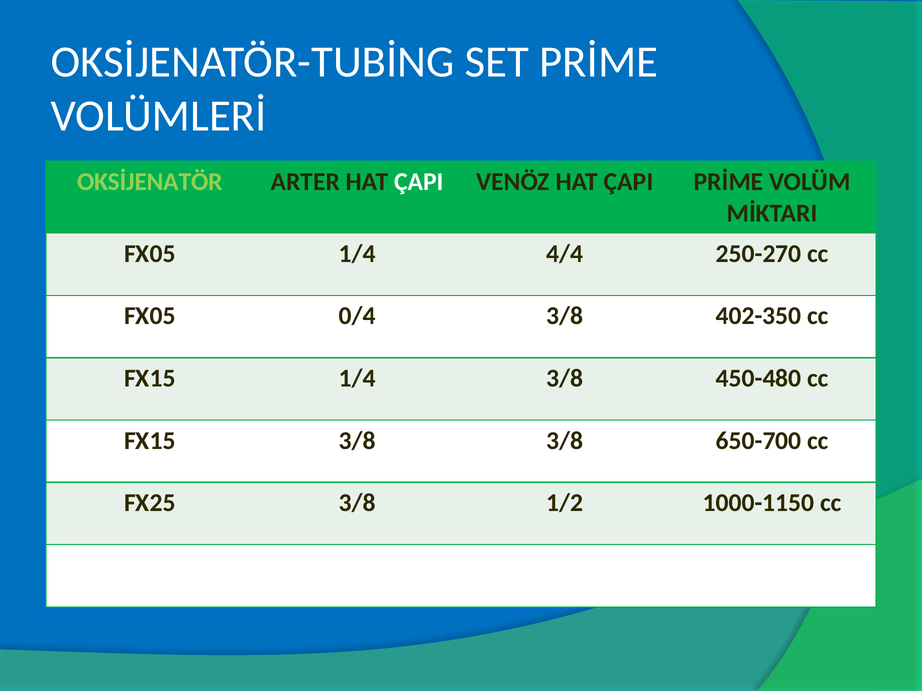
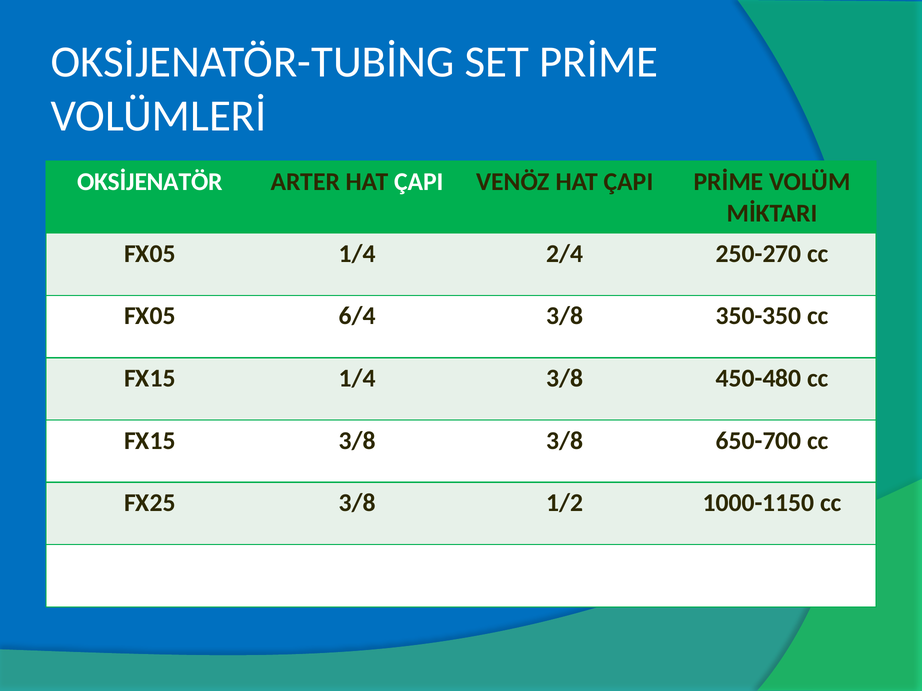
OKSİJENATÖR colour: light green -> white
4/4: 4/4 -> 2/4
0/4: 0/4 -> 6/4
402-350: 402-350 -> 350-350
